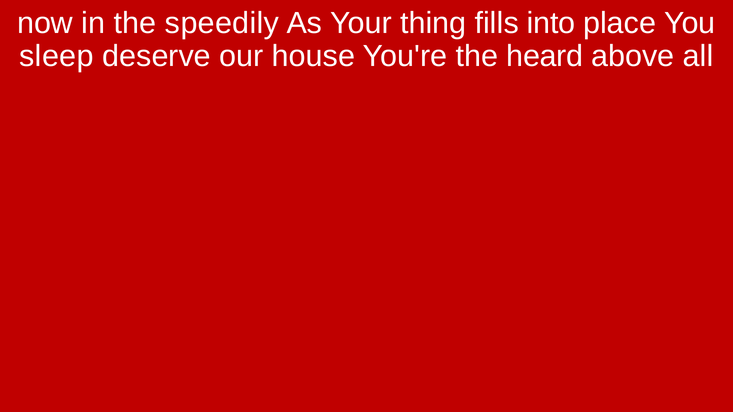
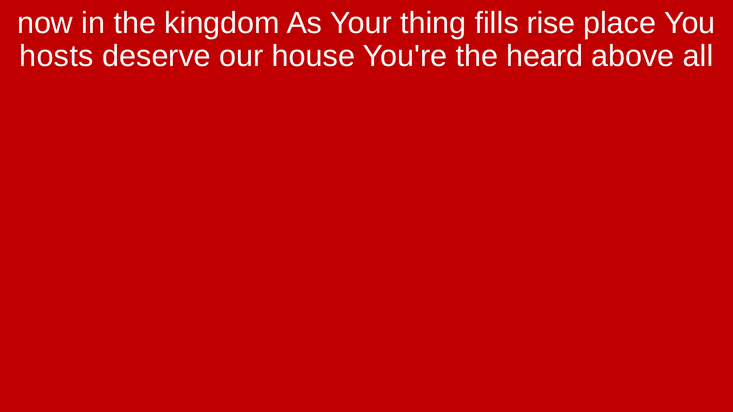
speedily: speedily -> kingdom
into: into -> rise
sleep: sleep -> hosts
